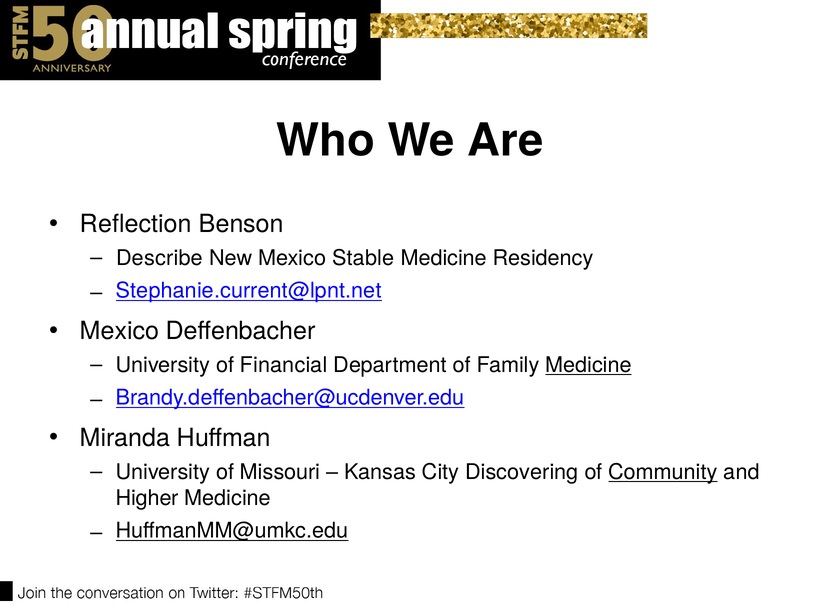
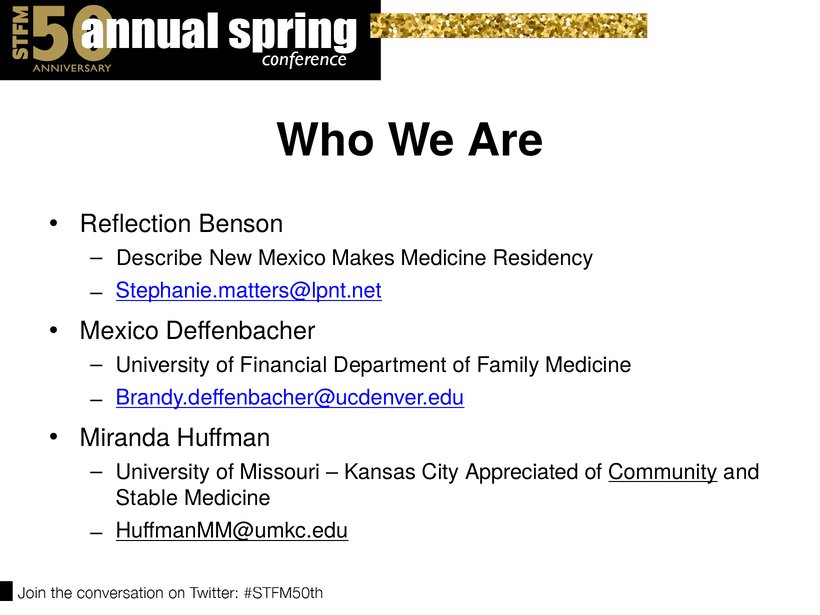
Stable: Stable -> Makes
Stephanie.current@lpnt.net: Stephanie.current@lpnt.net -> Stephanie.matters@lpnt.net
Medicine at (589, 365) underline: present -> none
Discovering: Discovering -> Appreciated
Higher: Higher -> Stable
